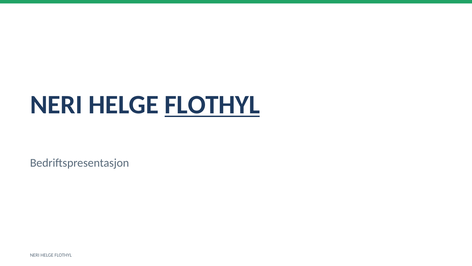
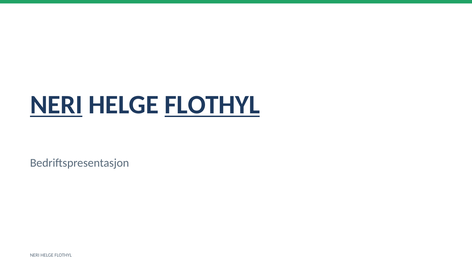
NERI at (56, 105) underline: none -> present
